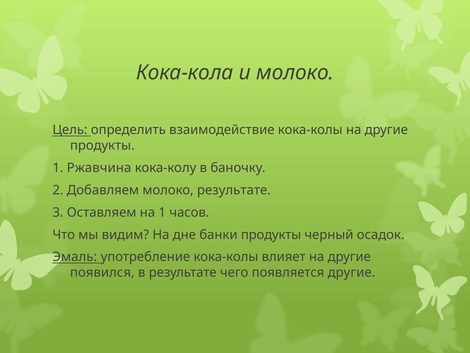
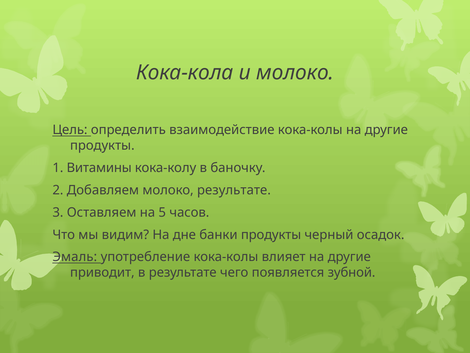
Ржавчина: Ржавчина -> Витамины
на 1: 1 -> 5
появился: появился -> приводит
появляется другие: другие -> зубной
